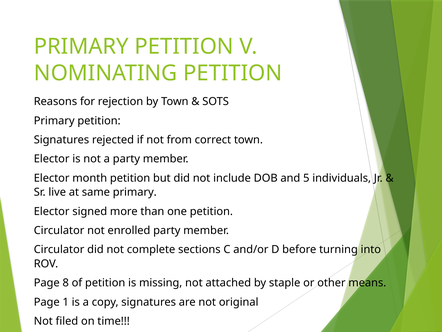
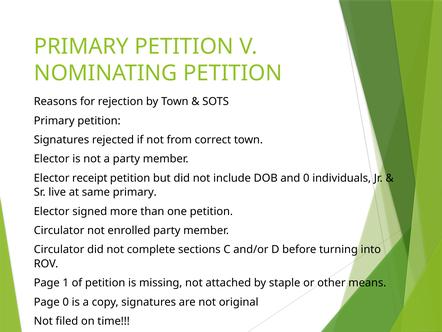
month: month -> receipt
and 5: 5 -> 0
8: 8 -> 1
Page 1: 1 -> 0
